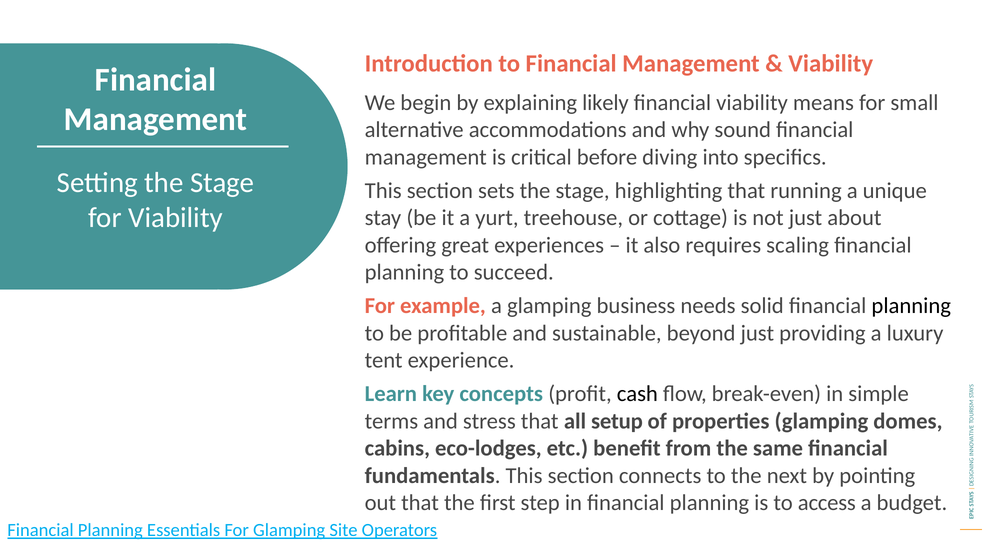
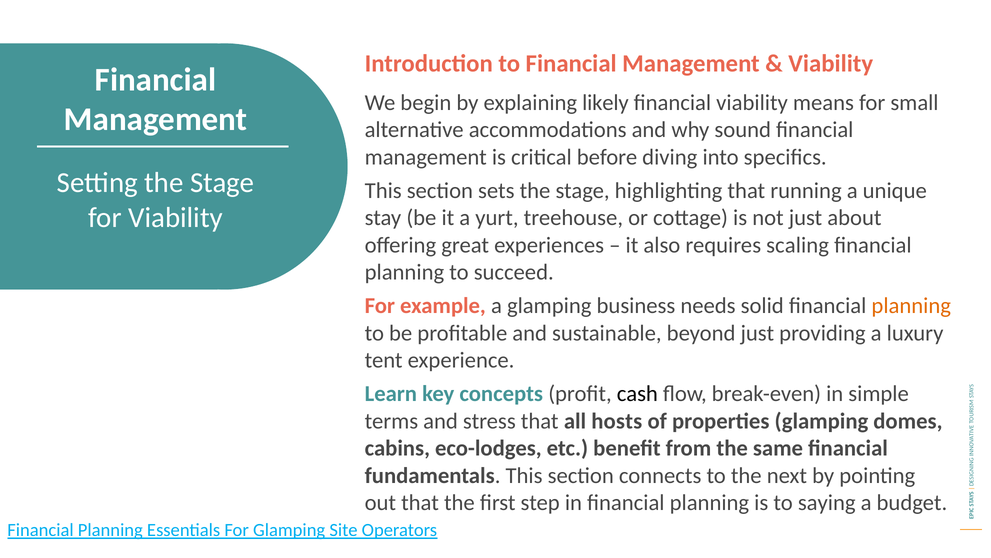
planning at (911, 306) colour: black -> orange
setup: setup -> hosts
access: access -> saying
